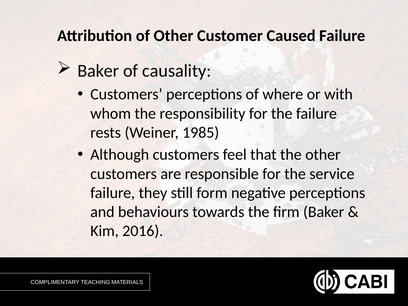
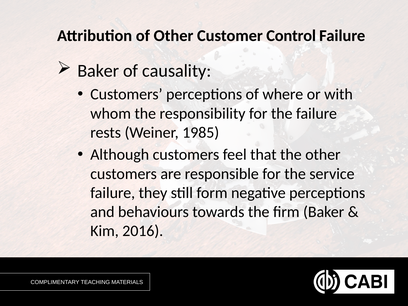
Caused: Caused -> Control
